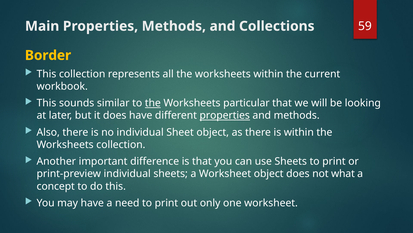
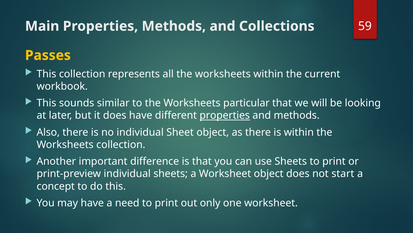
Border: Border -> Passes
the at (153, 103) underline: present -> none
what: what -> start
